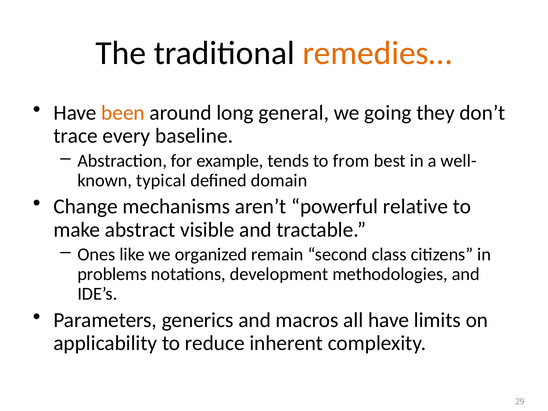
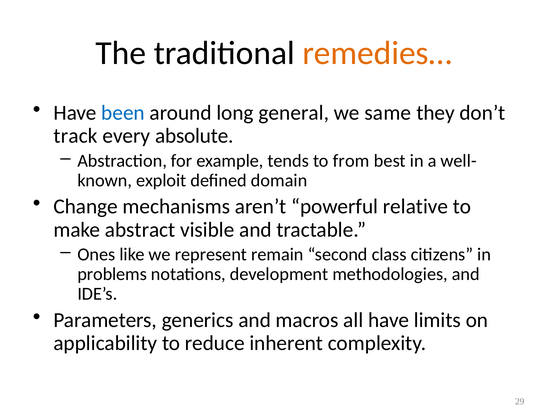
been colour: orange -> blue
going: going -> same
trace: trace -> track
baseline: baseline -> absolute
typical: typical -> exploit
organized: organized -> represent
